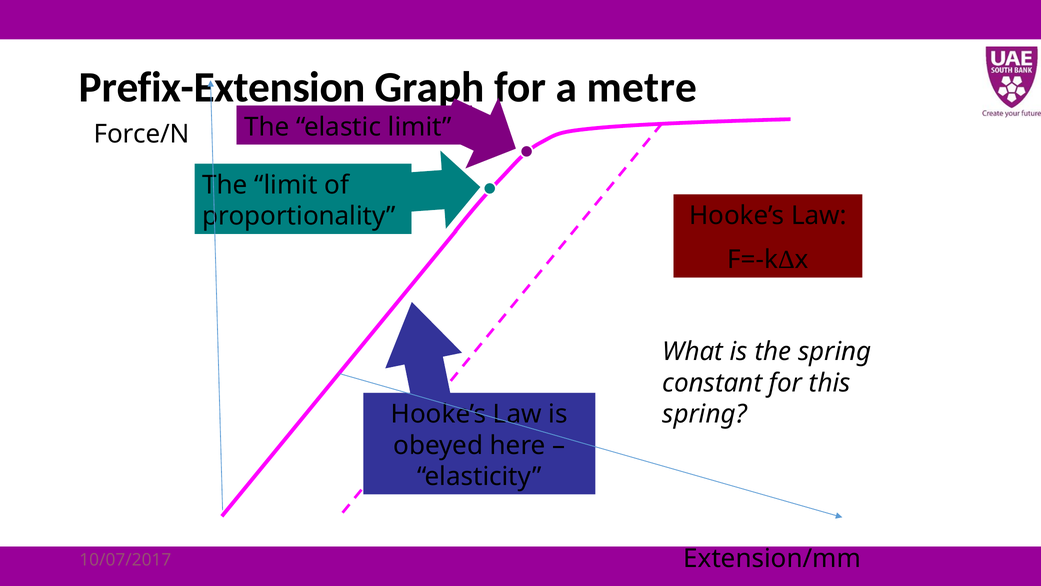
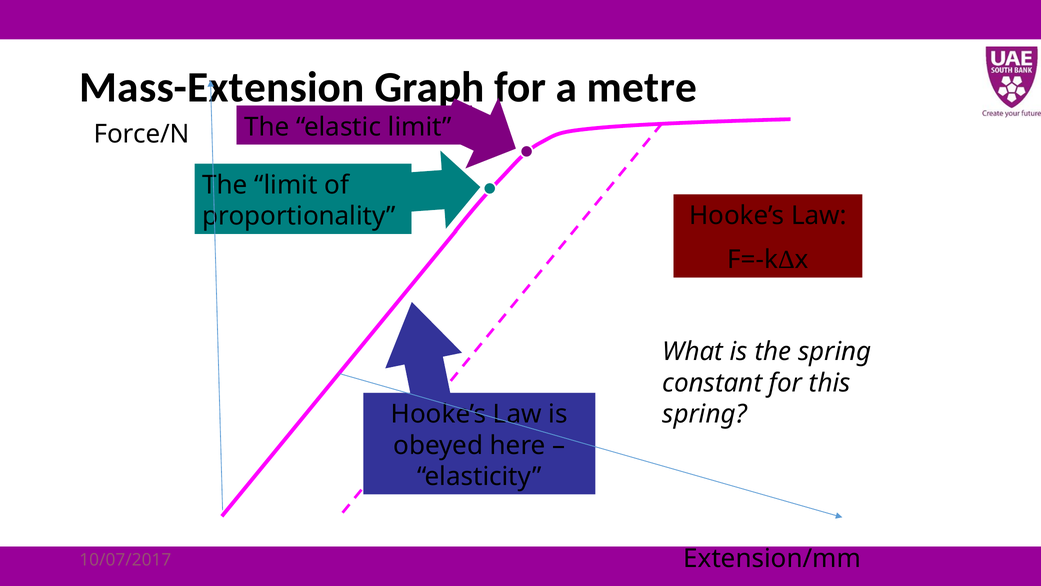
Prefix-Extension: Prefix-Extension -> Mass-Extension
